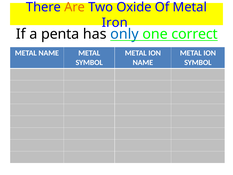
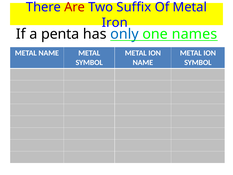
Are colour: orange -> red
Oxide: Oxide -> Suffix
correct: correct -> names
